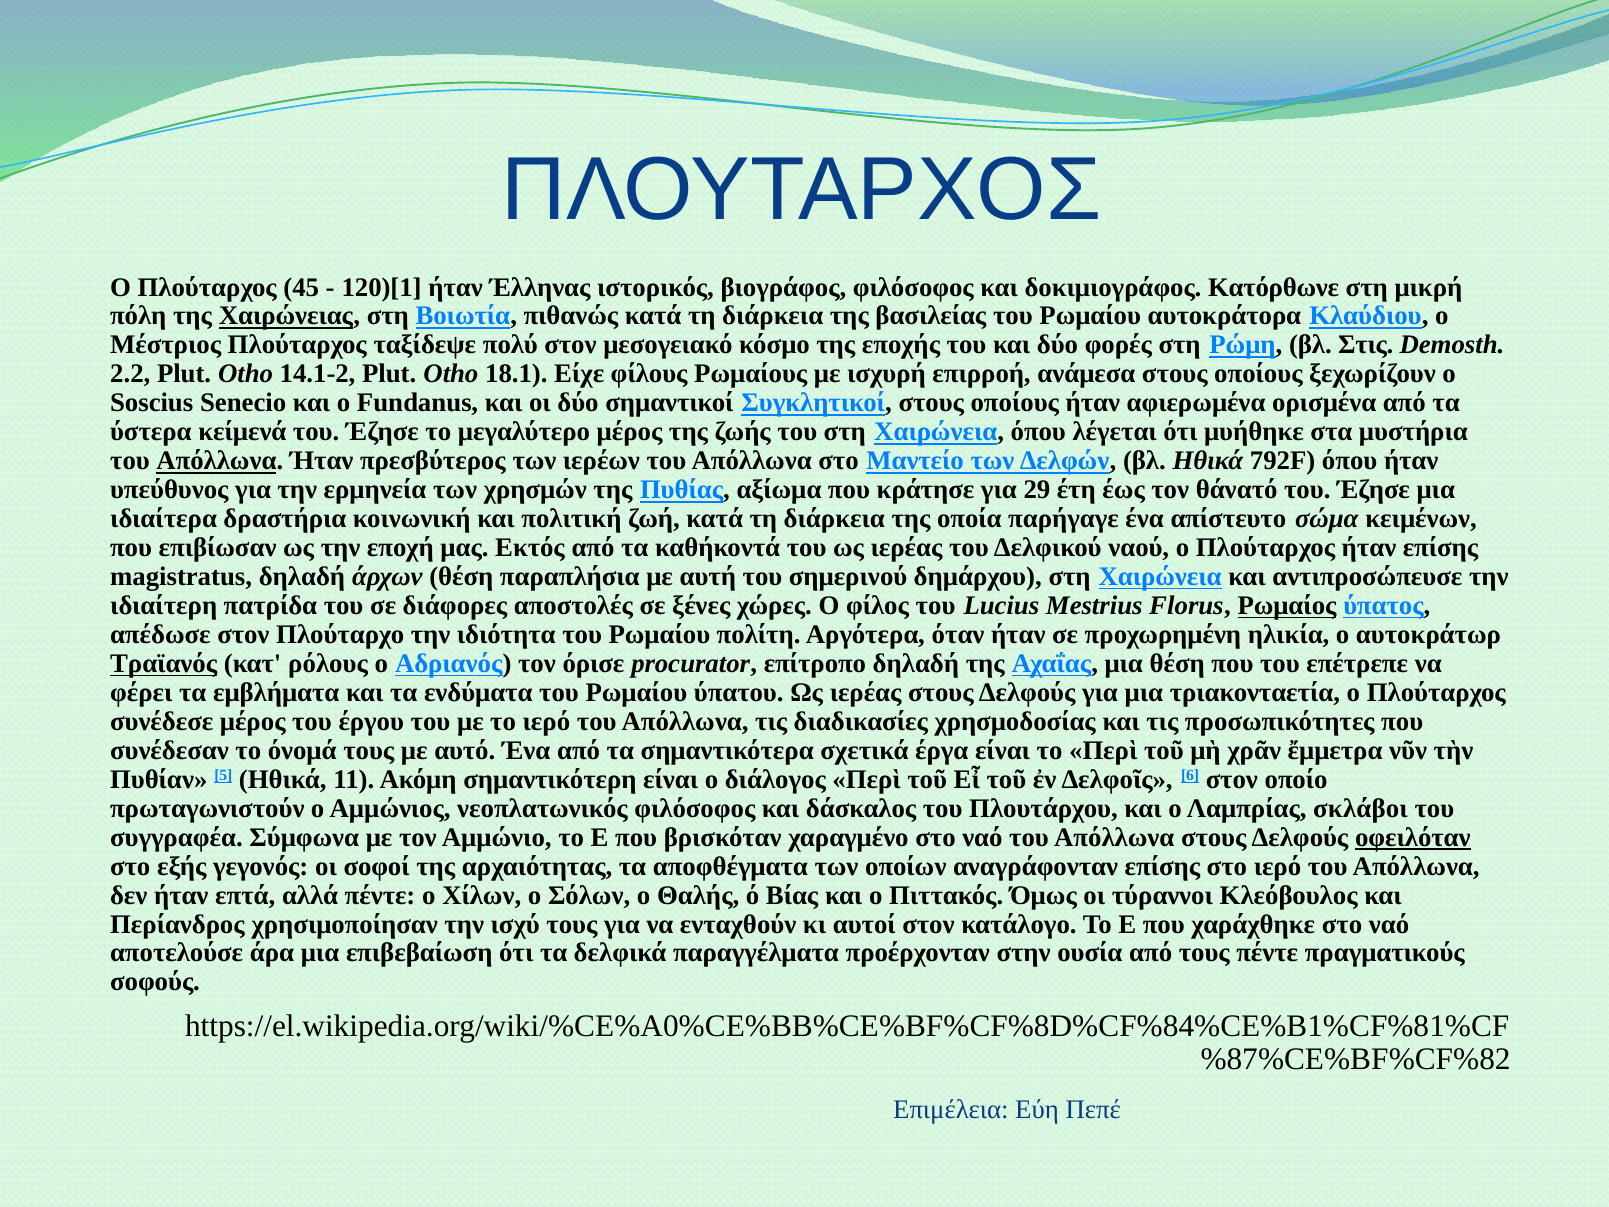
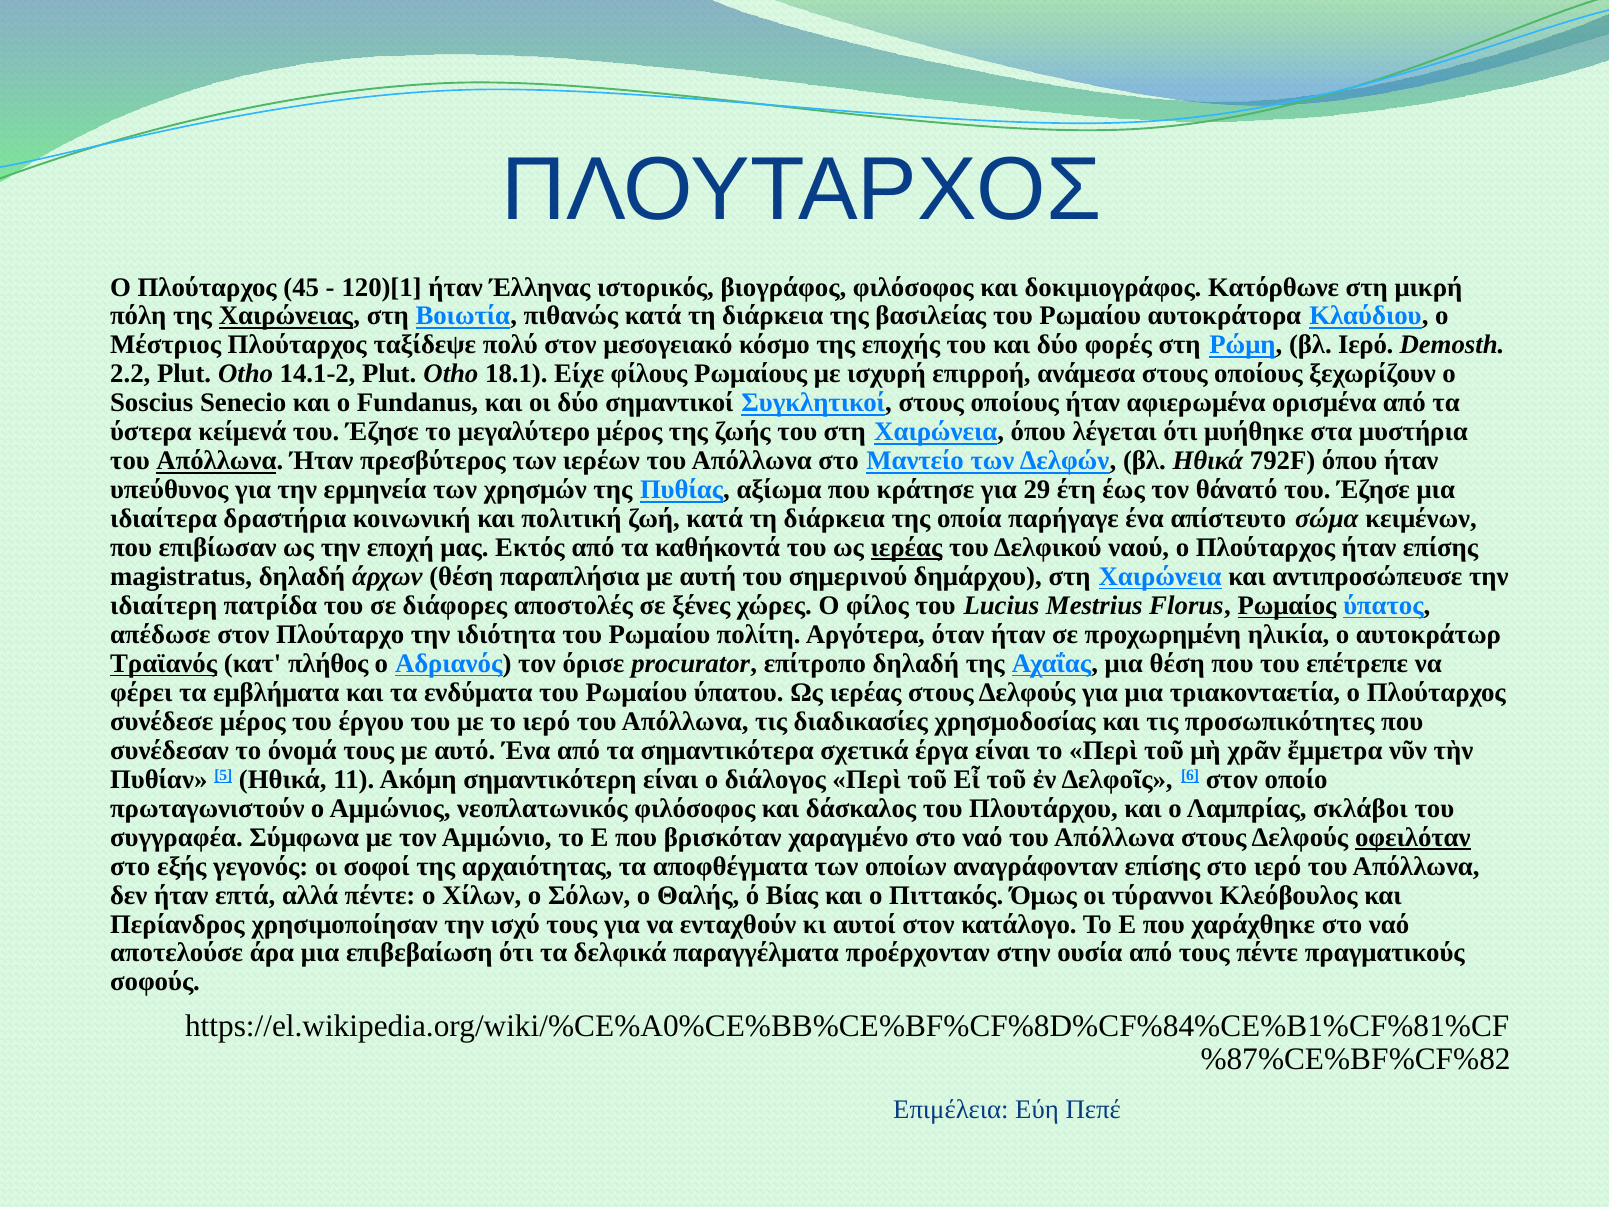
βλ Στις: Στις -> Ιερό
ιερέας at (907, 548) underline: none -> present
ρόλους: ρόλους -> πλήθος
